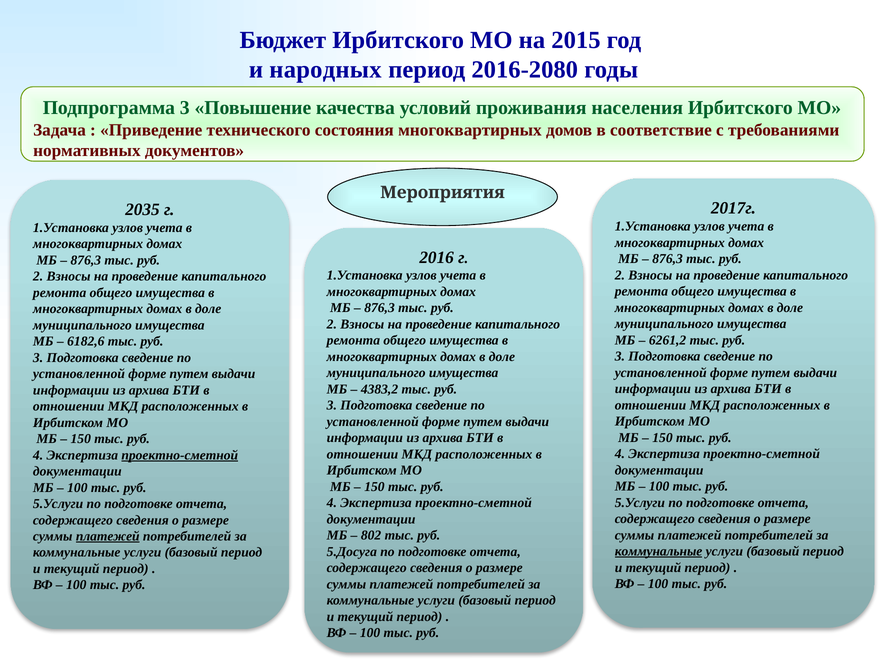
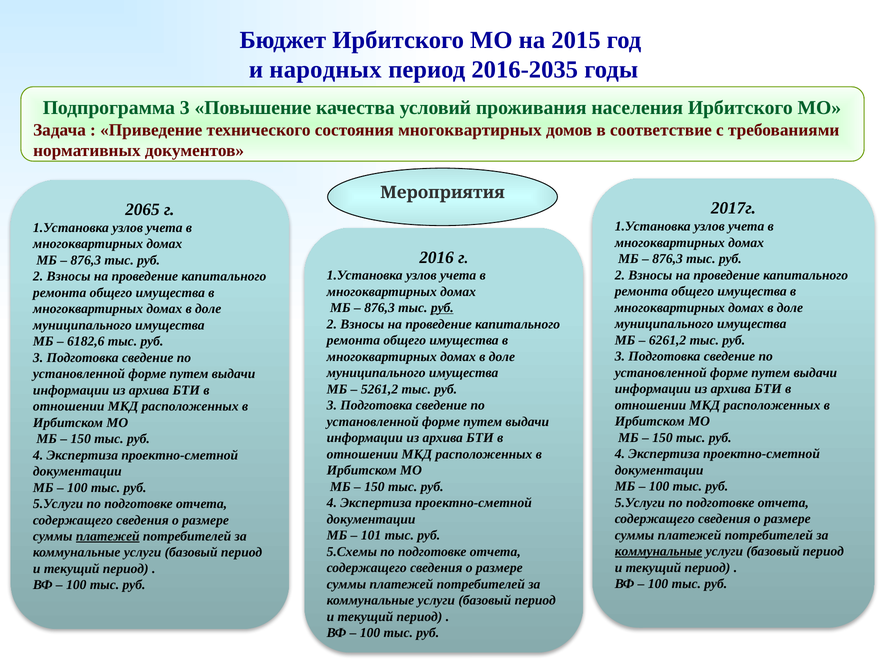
2016-2080: 2016-2080 -> 2016-2035
2035: 2035 -> 2065
руб at (442, 308) underline: none -> present
4383,2: 4383,2 -> 5261,2
проектно-сметной at (180, 455) underline: present -> none
802: 802 -> 101
5.Досуга: 5.Досуга -> 5.Схемы
